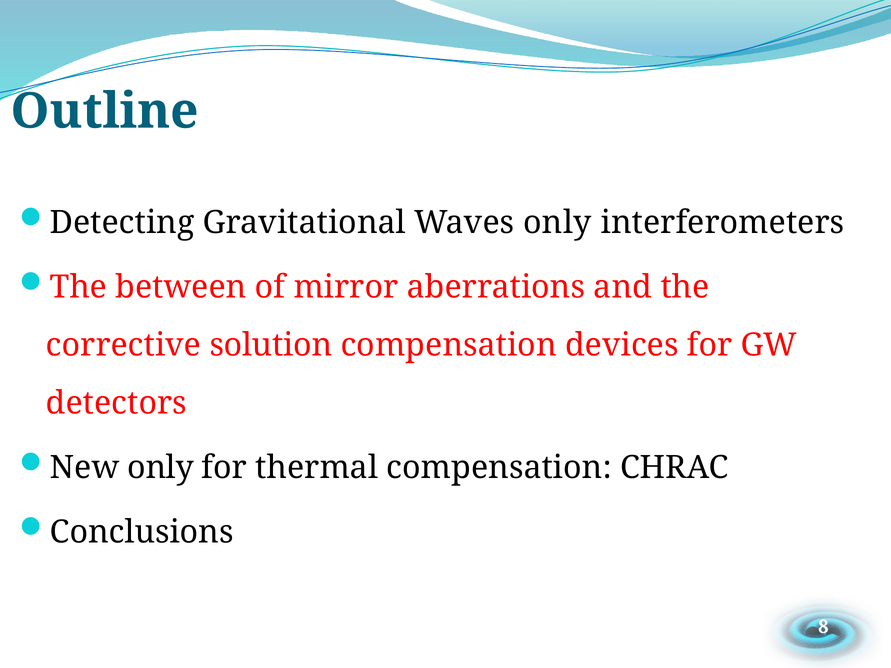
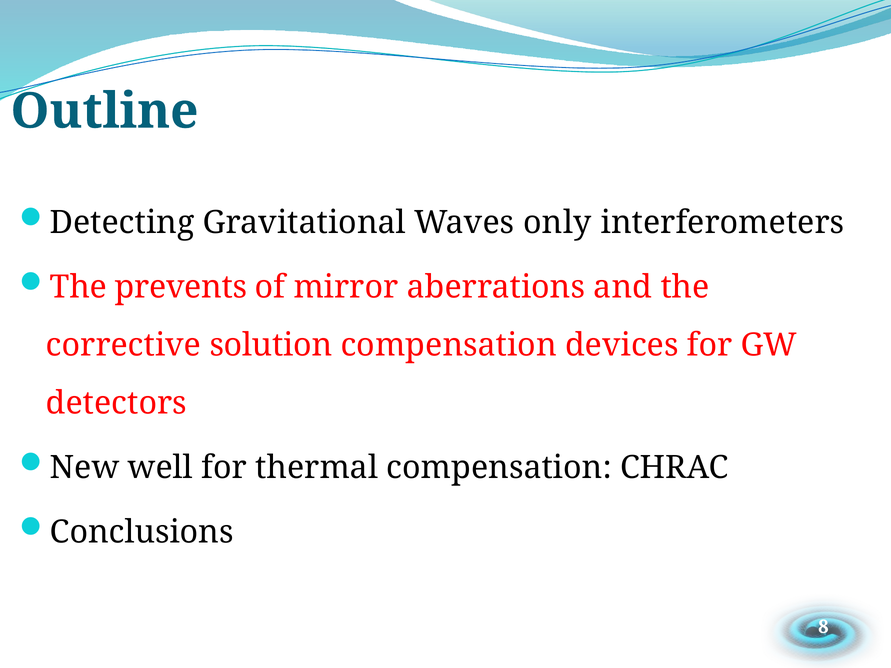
between: between -> prevents
New only: only -> well
